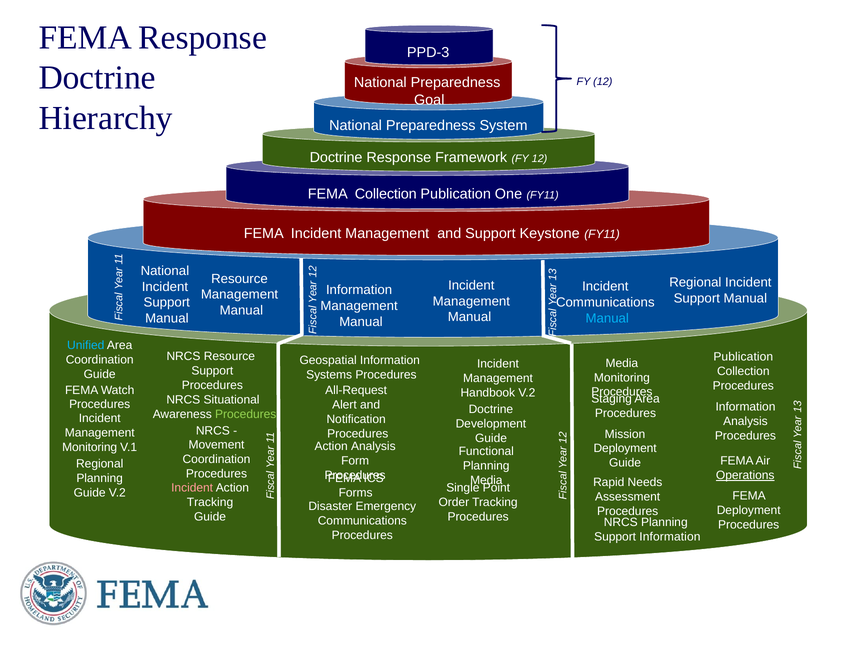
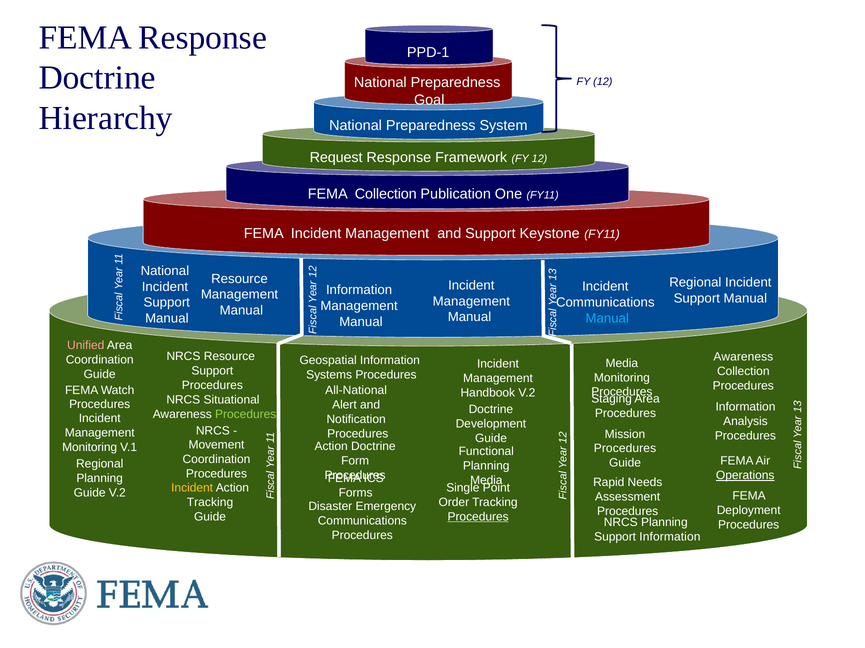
PPD-3: PPD-3 -> PPD-1
Doctrine at (336, 158): Doctrine -> Request
Unified colour: light blue -> pink
Publication at (743, 357): Publication -> Awareness
All-Request: All-Request -> All-National
Action Analysis: Analysis -> Doctrine
Deployment at (625, 449): Deployment -> Procedures
Incident at (192, 488) colour: pink -> yellow
Procedures at (478, 517) underline: none -> present
